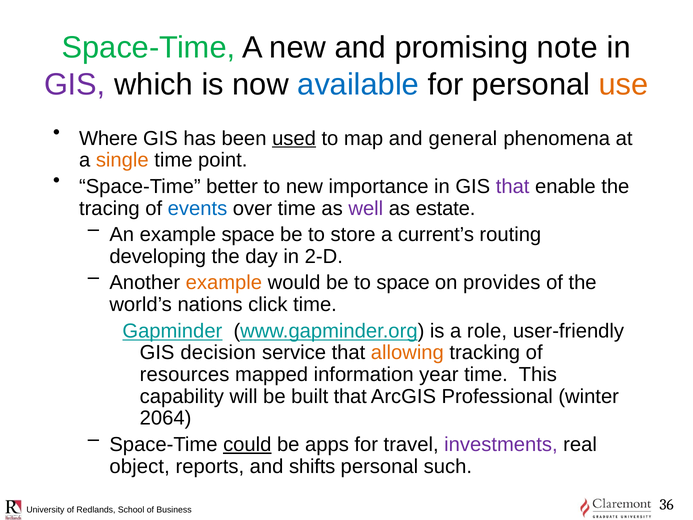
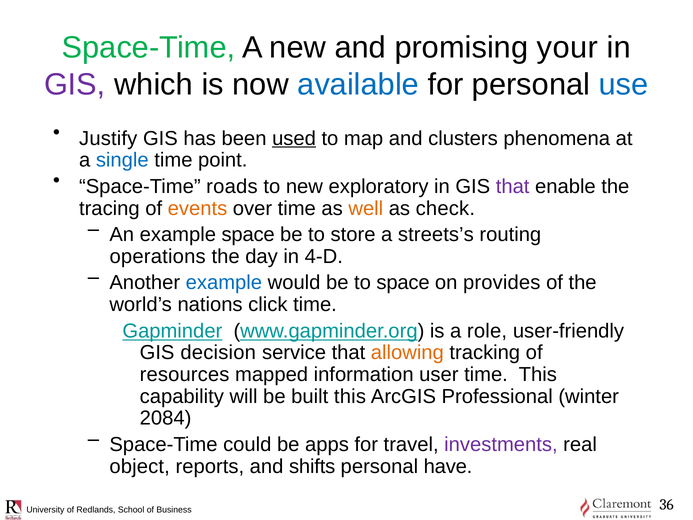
note: note -> your
use colour: orange -> blue
Where: Where -> Justify
general: general -> clusters
single colour: orange -> blue
better: better -> roads
importance: importance -> exploratory
events colour: blue -> orange
well colour: purple -> orange
estate: estate -> check
current’s: current’s -> streets’s
developing: developing -> operations
2-D: 2-D -> 4-D
example at (224, 283) colour: orange -> blue
year: year -> user
built that: that -> this
2064: 2064 -> 2084
could underline: present -> none
such: such -> have
